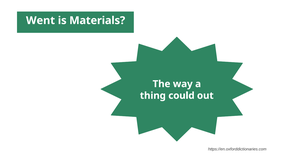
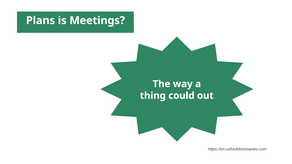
Went: Went -> Plans
Materials: Materials -> Meetings
